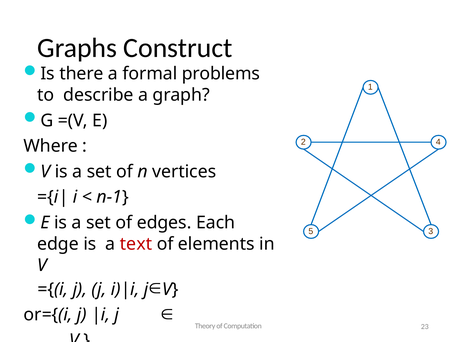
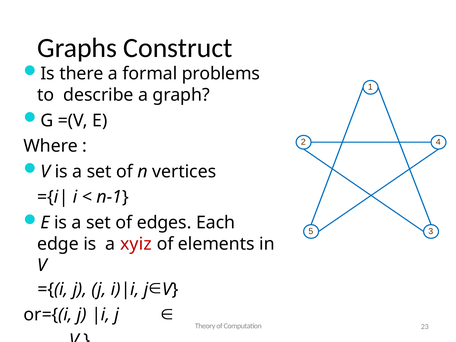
text: text -> xyiz
